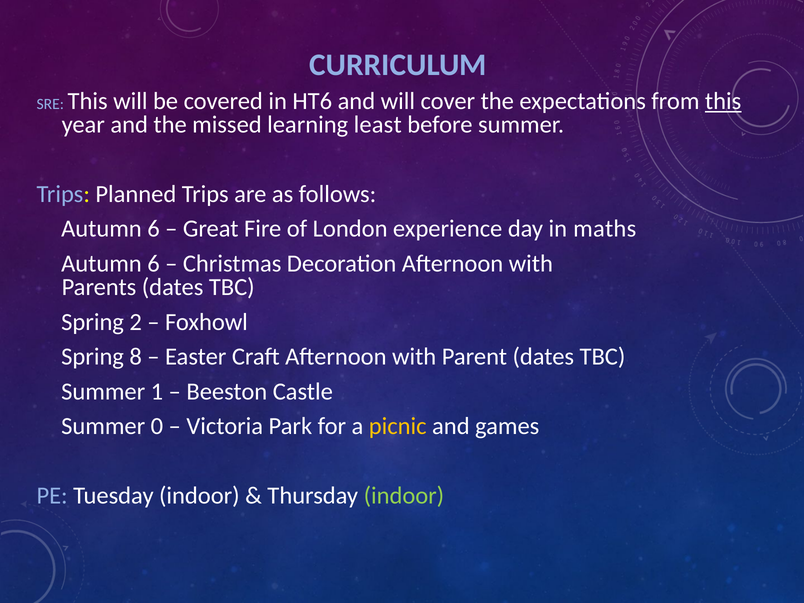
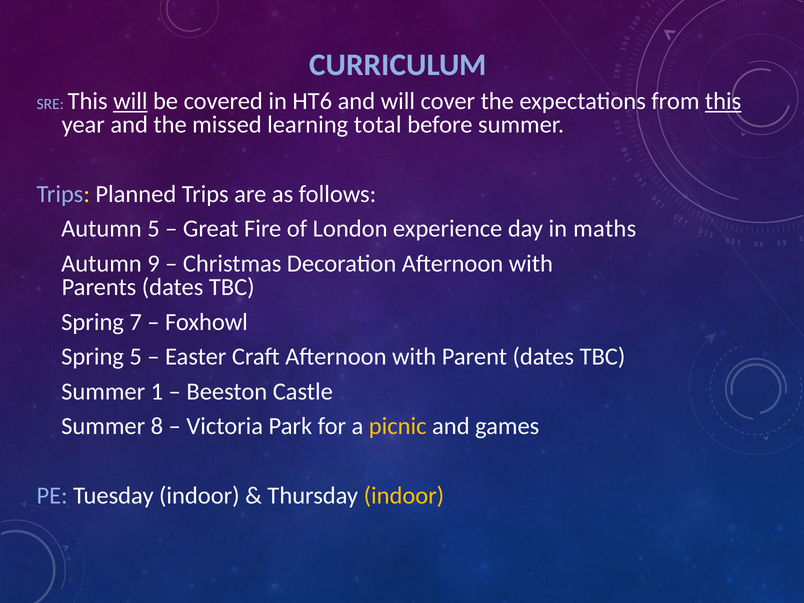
will at (130, 101) underline: none -> present
least: least -> total
6 at (153, 229): 6 -> 5
6 at (153, 264): 6 -> 9
2: 2 -> 7
Spring 8: 8 -> 5
0: 0 -> 8
indoor at (404, 496) colour: light green -> yellow
